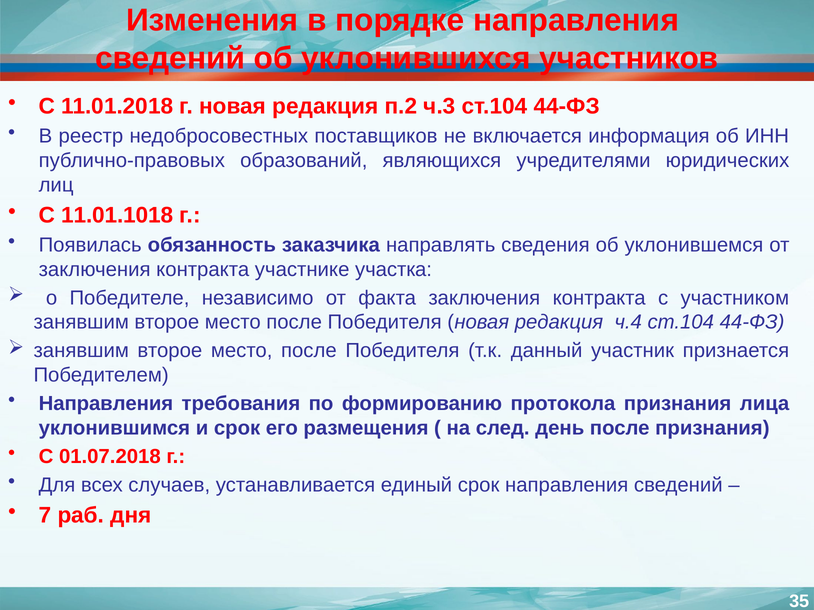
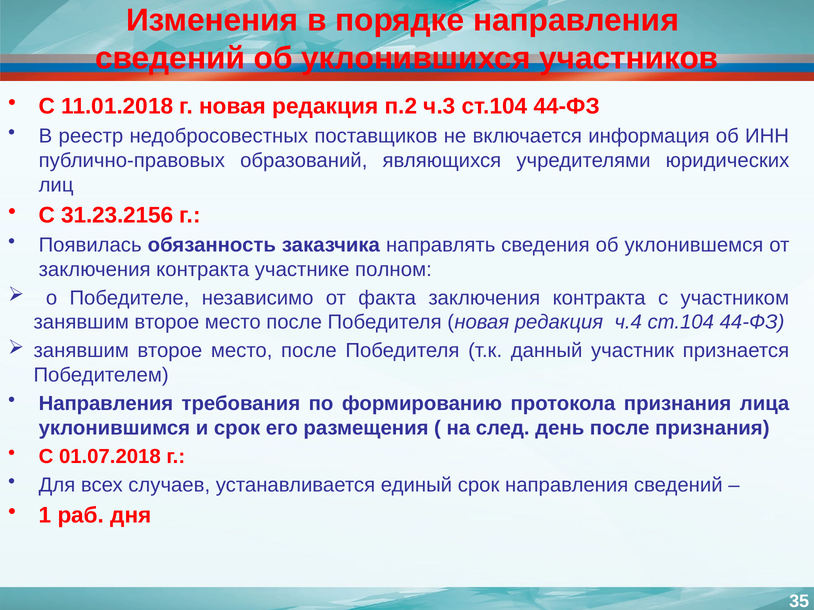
11.01.1018: 11.01.1018 -> 31.23.2156
участка: участка -> полном
7: 7 -> 1
